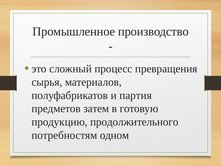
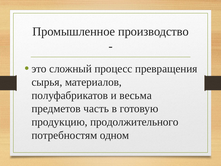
партия: партия -> весьма
затем: затем -> часть
